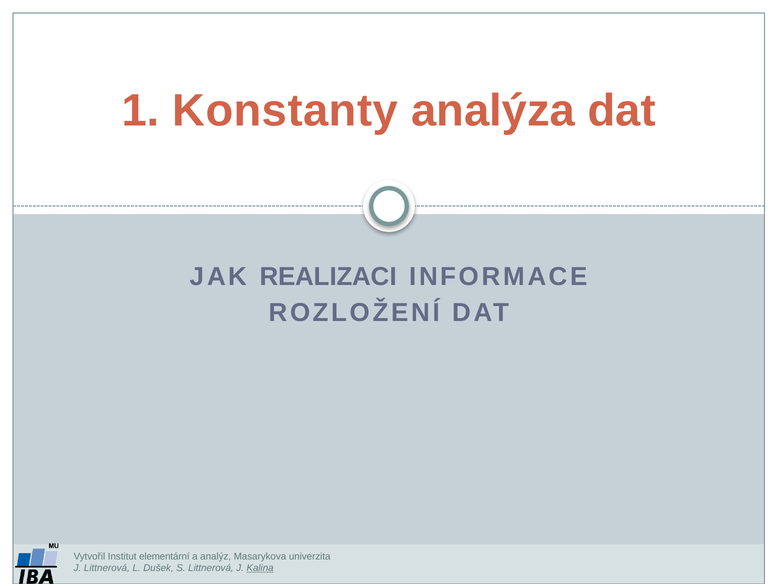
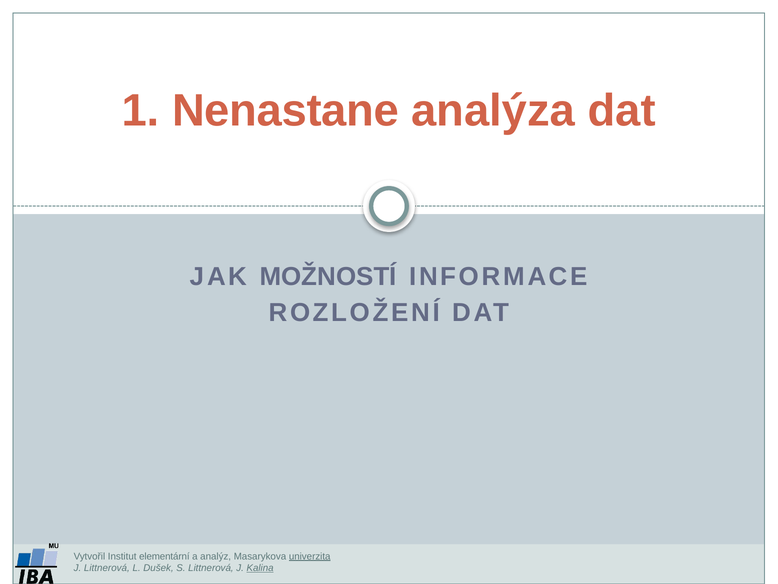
Konstanty: Konstanty -> Nenastane
REALIZACI: REALIZACI -> MOŽNOSTÍ
univerzita underline: none -> present
